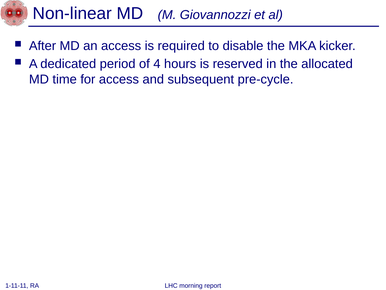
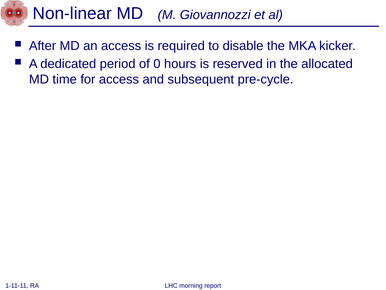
4: 4 -> 0
